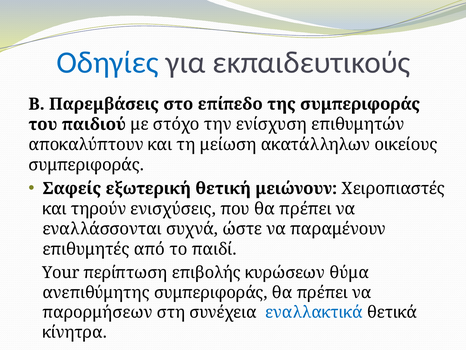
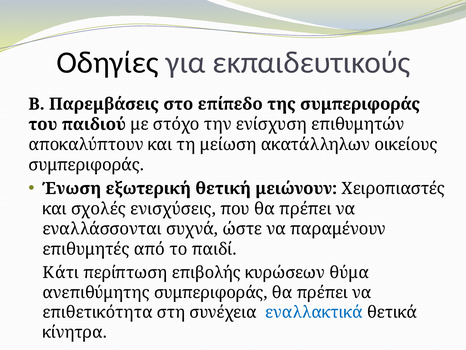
Οδηγίες colour: blue -> black
Σαφείς: Σαφείς -> Ένωση
τηρούν: τηρούν -> σχολές
Your: Your -> Κάτι
παρορμήσεων: παρορμήσεων -> επιθετικότητα
